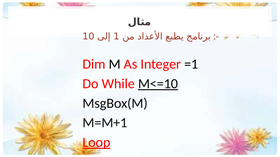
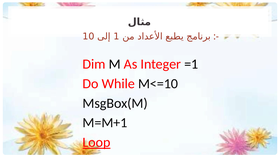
M<=10 underline: present -> none
